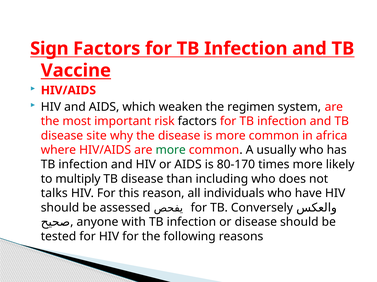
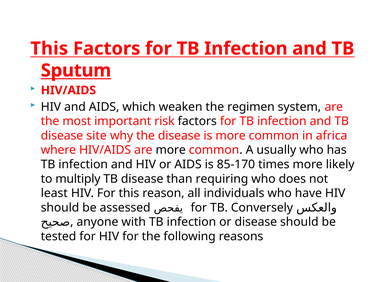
Sign at (49, 49): Sign -> This
Vaccine: Vaccine -> Sputum
more at (171, 150) colour: green -> black
80-170: 80-170 -> 85-170
including: including -> requiring
talks: talks -> least
